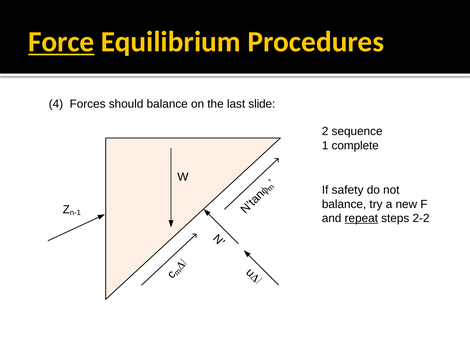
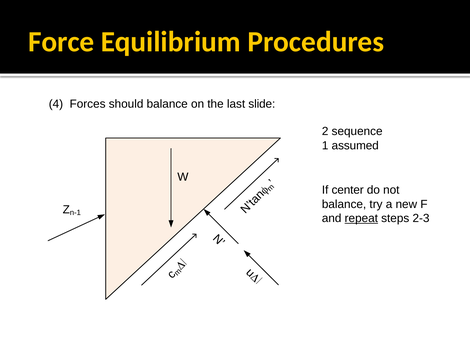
Force underline: present -> none
complete: complete -> assumed
safety: safety -> center
2-2: 2-2 -> 2-3
